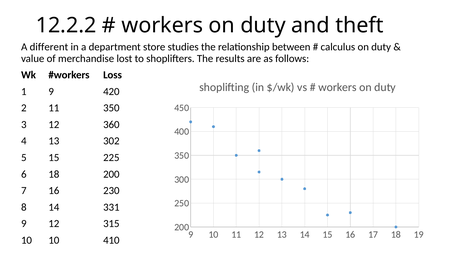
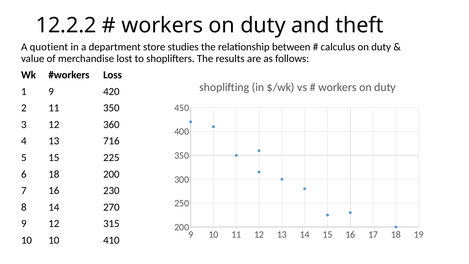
different: different -> quotient
302: 302 -> 716
331: 331 -> 270
